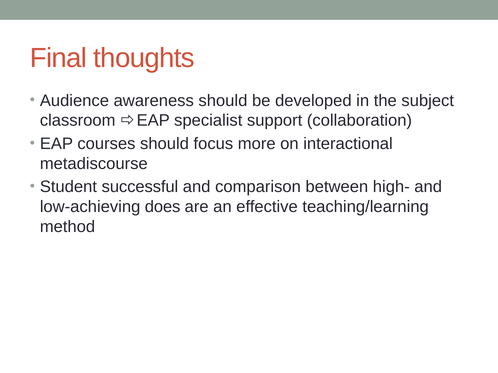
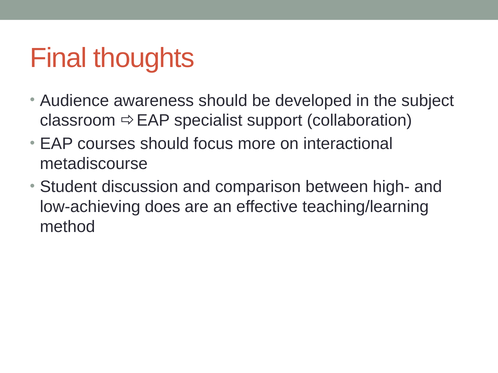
successful: successful -> discussion
